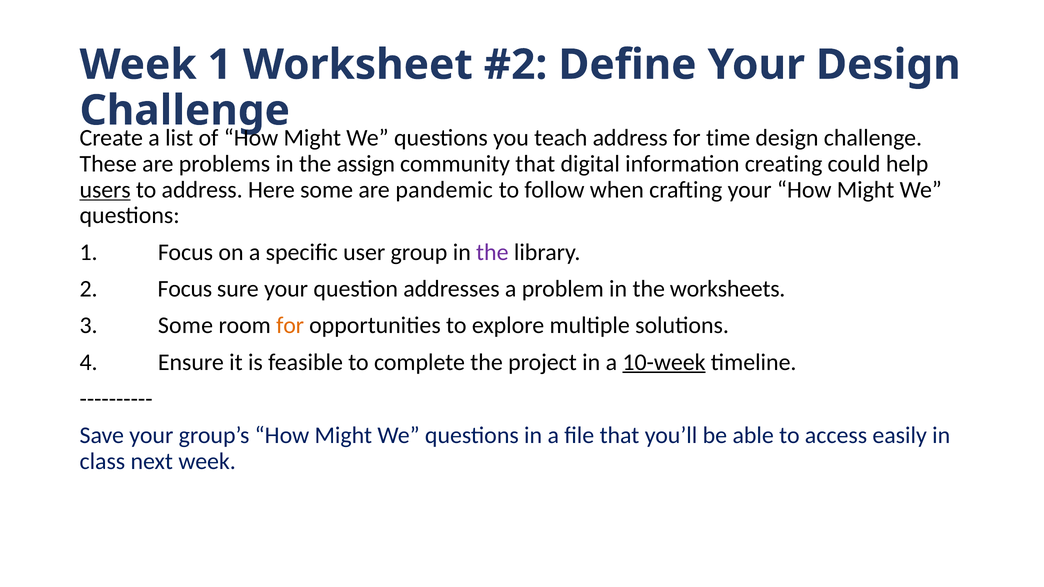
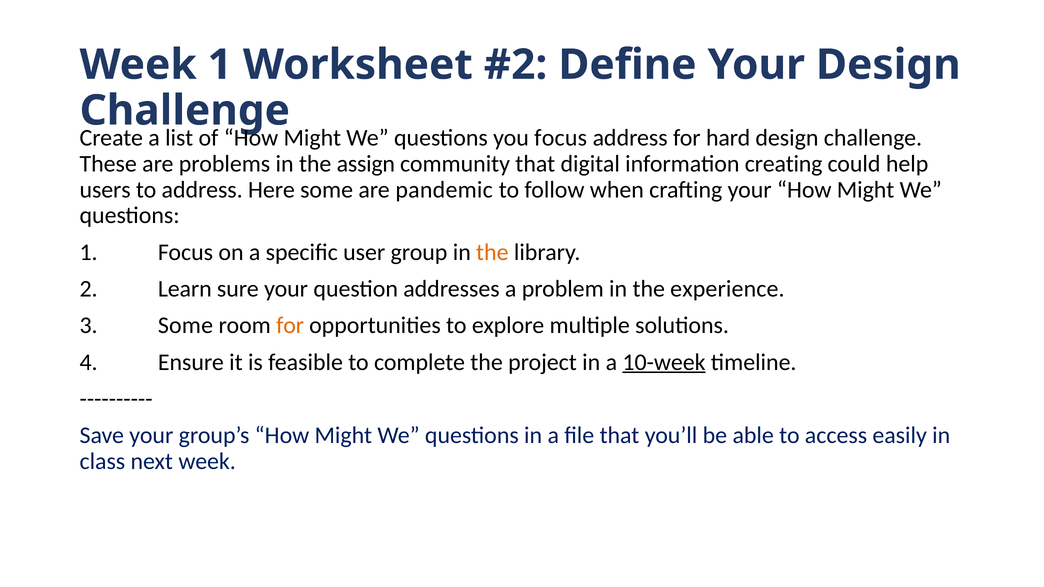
you teach: teach -> focus
time: time -> hard
users underline: present -> none
the at (492, 252) colour: purple -> orange
2 Focus: Focus -> Learn
worksheets: worksheets -> experience
